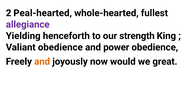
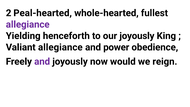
our strength: strength -> joyously
Valiant obedience: obedience -> allegiance
and at (42, 61) colour: orange -> purple
great: great -> reign
